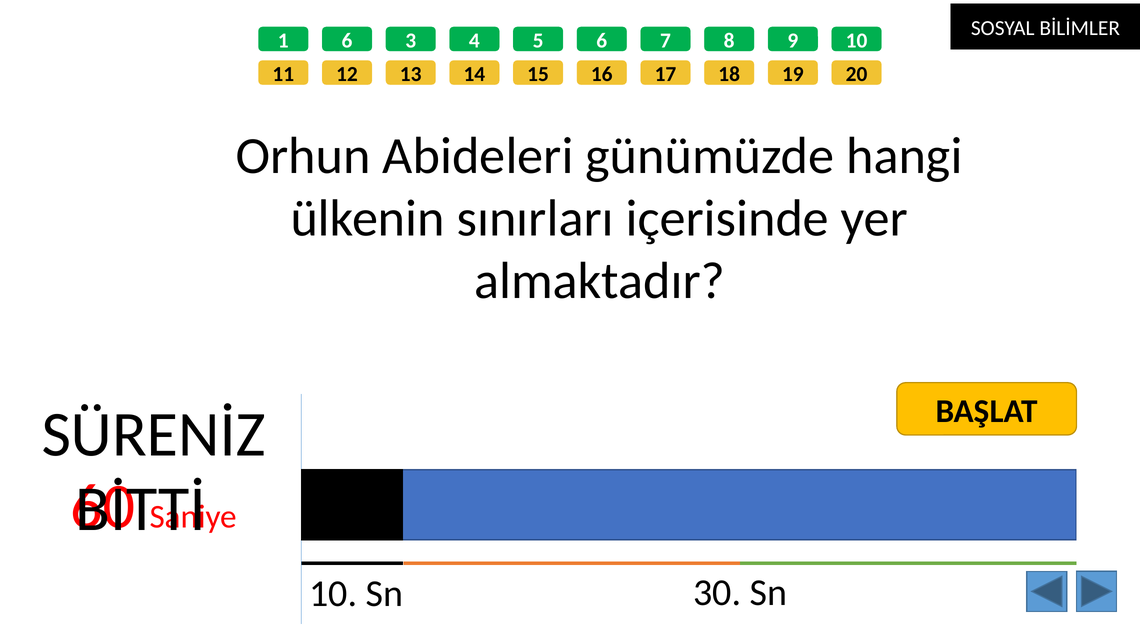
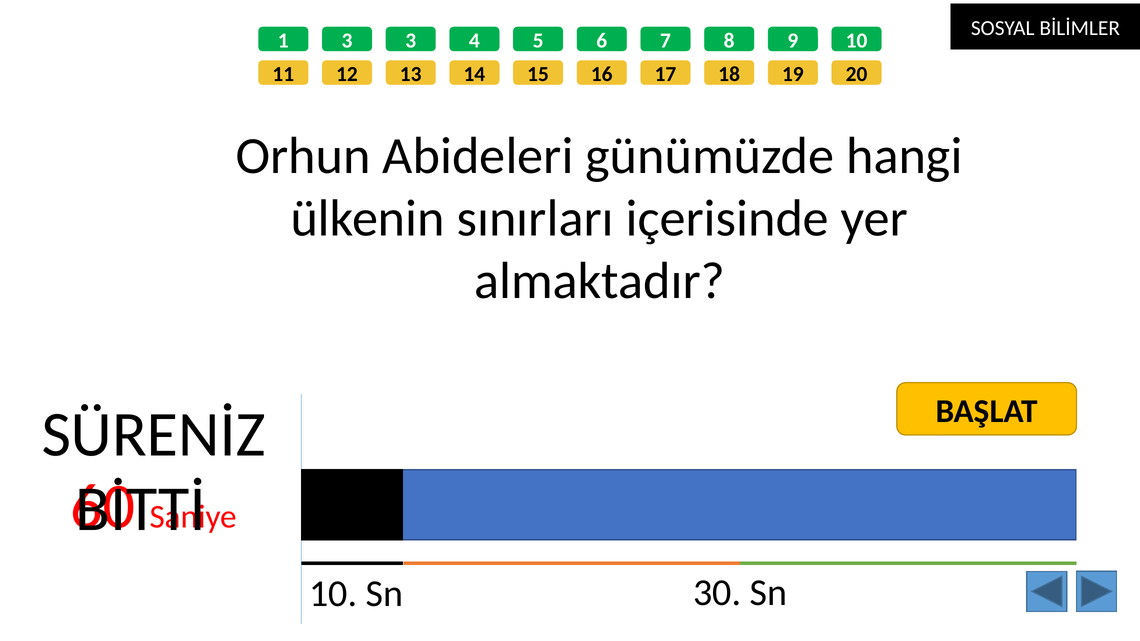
1 6: 6 -> 3
